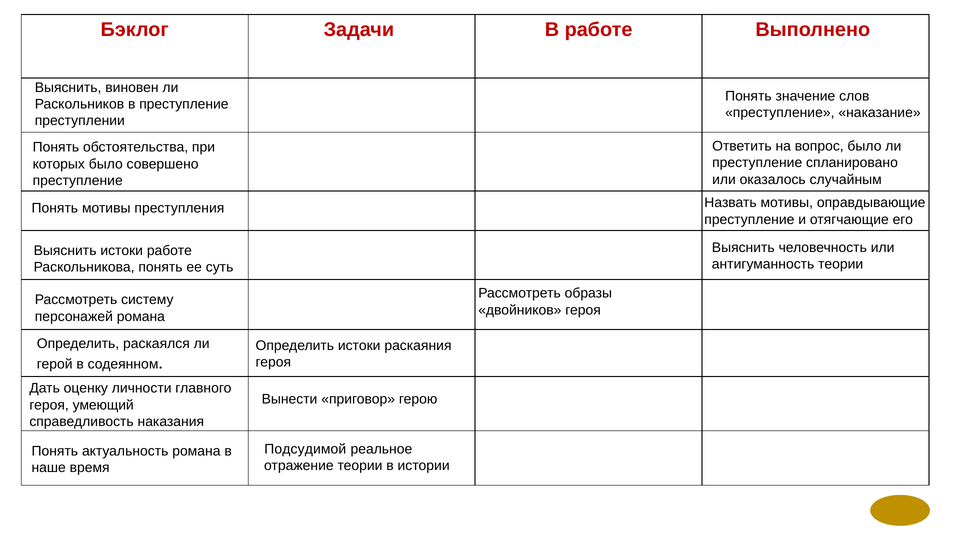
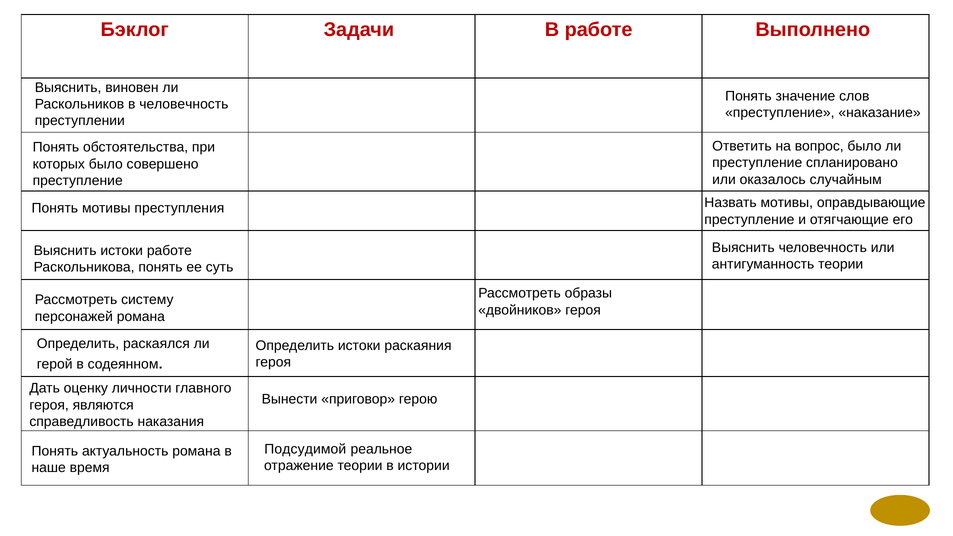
в преступление: преступление -> человечность
умеющий: умеющий -> являются
